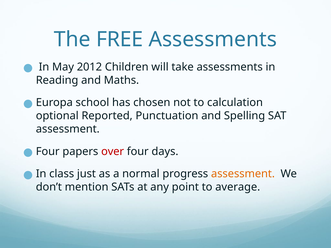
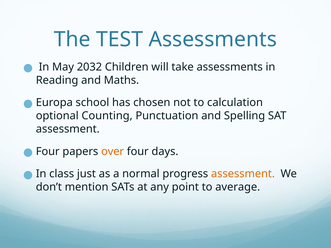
FREE: FREE -> TEST
2012: 2012 -> 2032
Reported: Reported -> Counting
over colour: red -> orange
